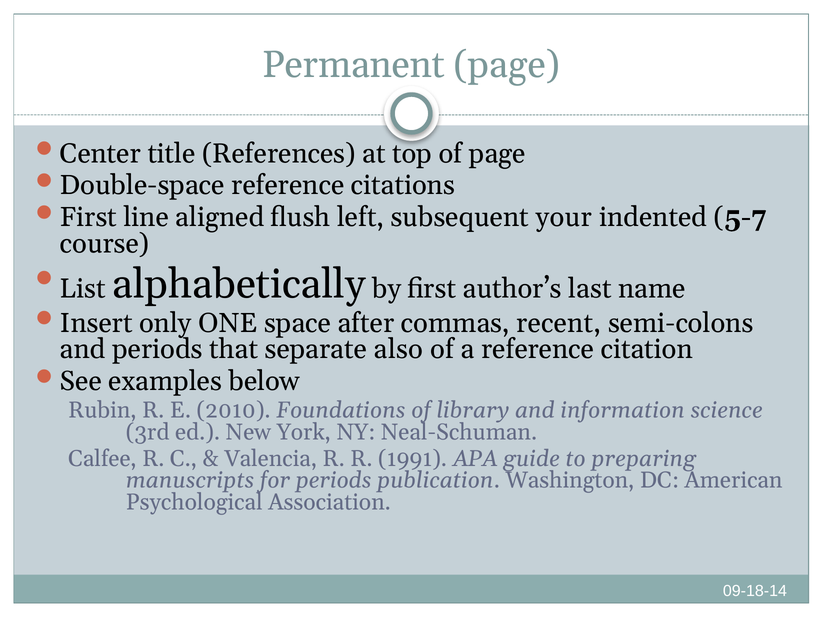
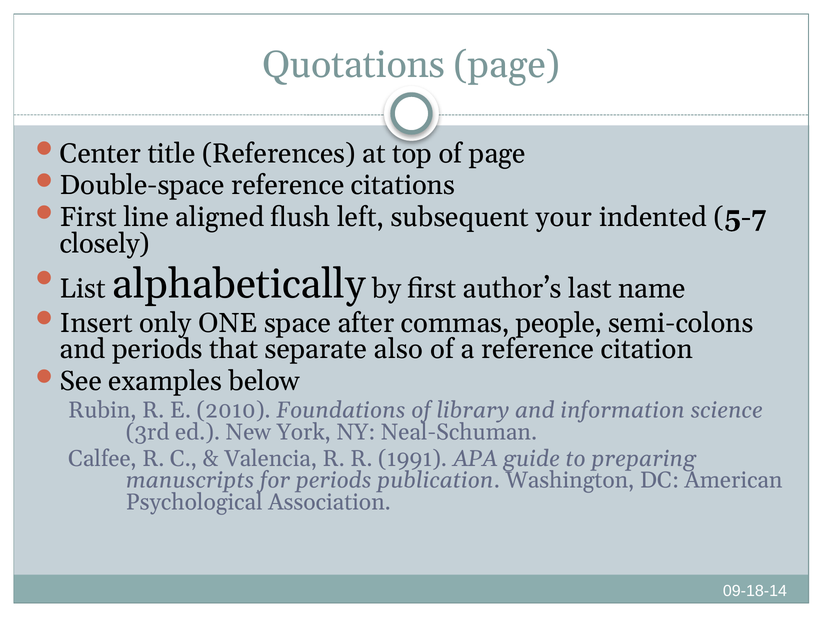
Permanent: Permanent -> Quotations
course: course -> closely
recent: recent -> people
